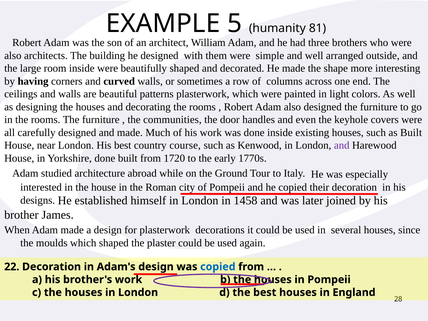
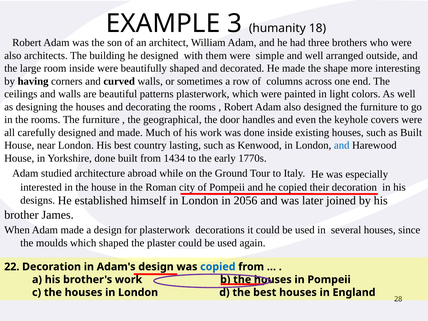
5: 5 -> 3
81: 81 -> 18
communities: communities -> geographical
course: course -> lasting
and at (342, 145) colour: purple -> blue
1720: 1720 -> 1434
1458: 1458 -> 2056
